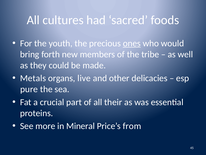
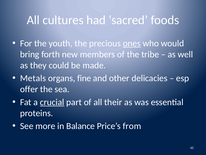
live: live -> fine
pure: pure -> offer
crucial underline: none -> present
Mineral: Mineral -> Balance
